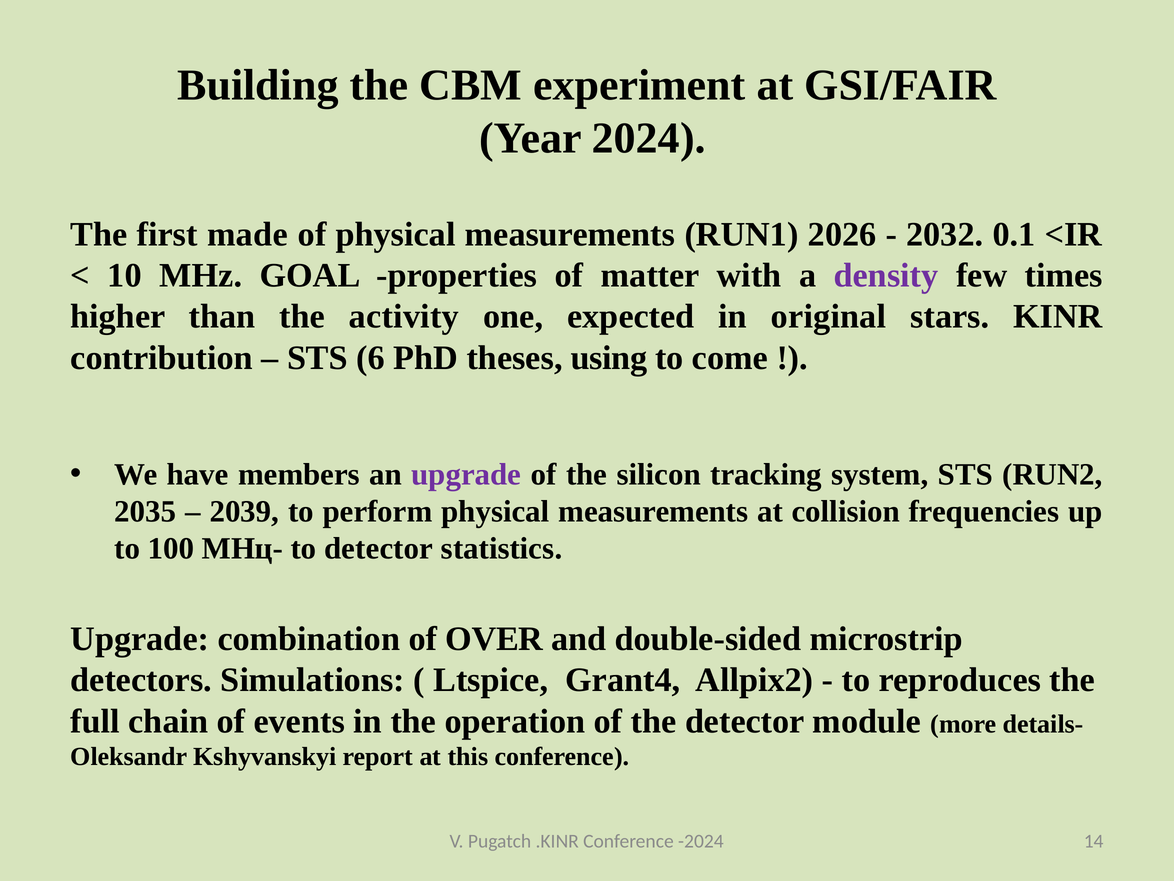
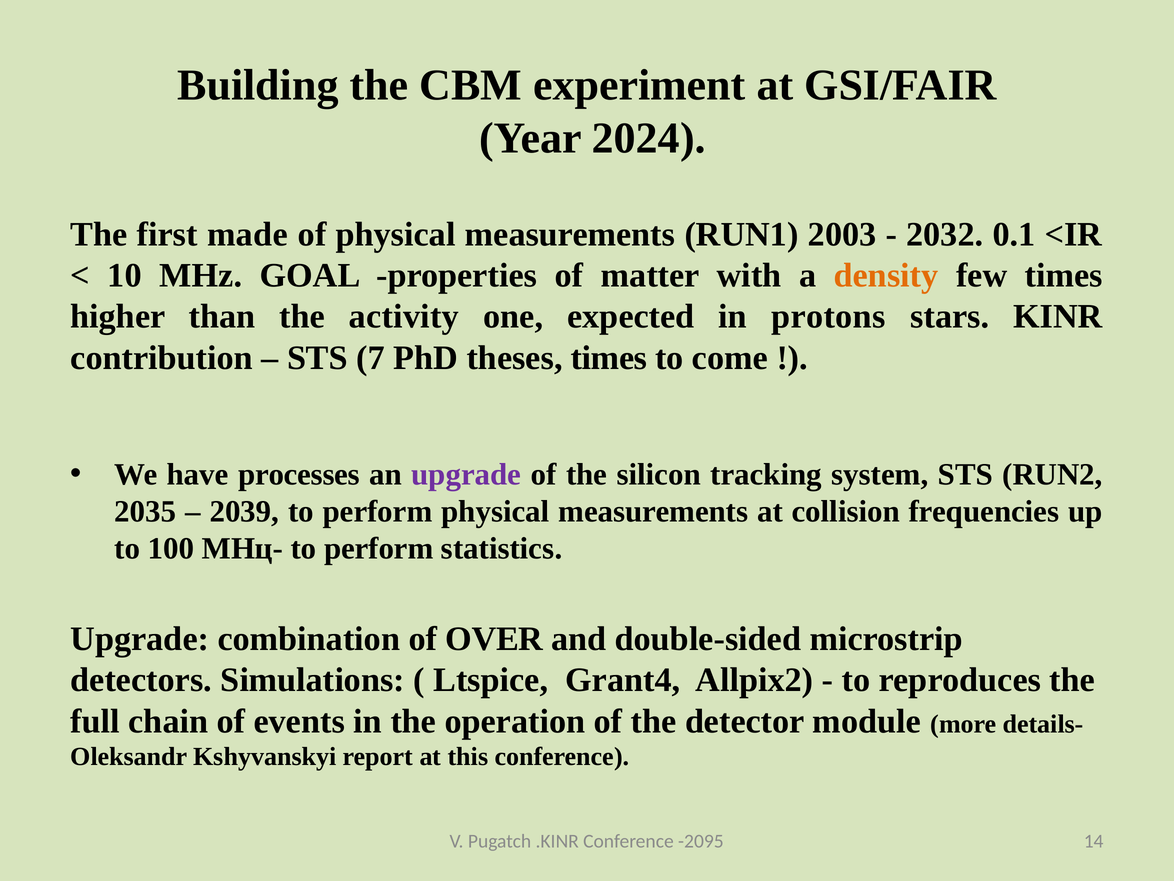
2026: 2026 -> 2003
density colour: purple -> orange
original: original -> protons
6: 6 -> 7
theses using: using -> times
members: members -> processes
МHц- to detector: detector -> perform
-2024: -2024 -> -2095
